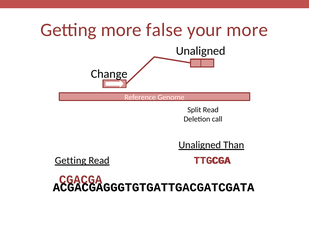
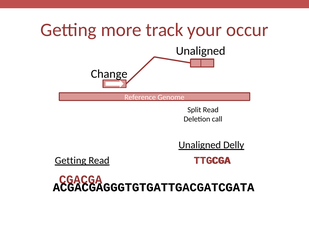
false: false -> track
your more: more -> occur
Than: Than -> Delly
